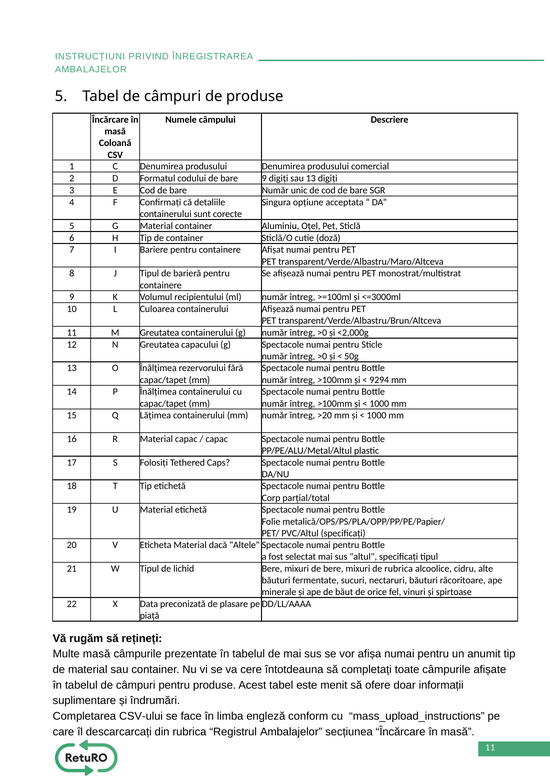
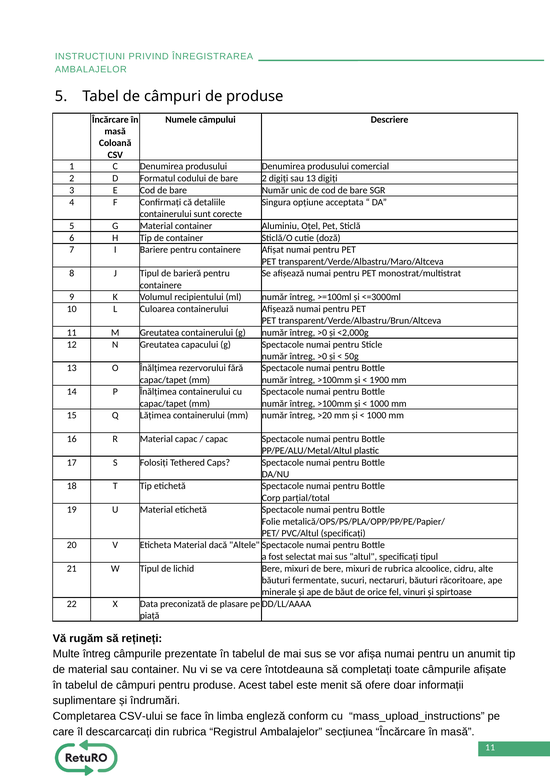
bare 9: 9 -> 2
9294: 9294 -> 1900
Multe masă: masă -> întreg
